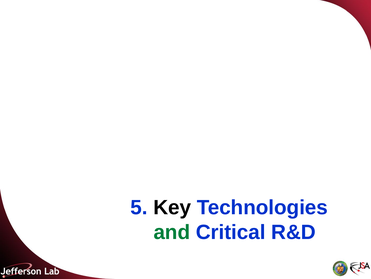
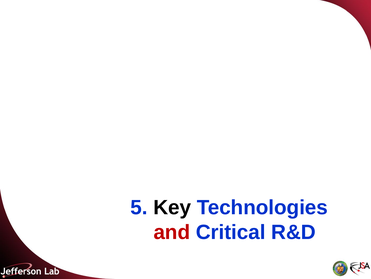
and colour: green -> red
